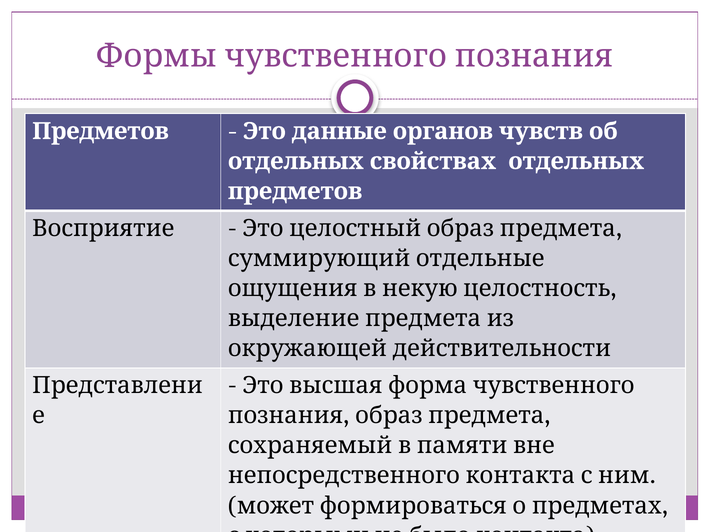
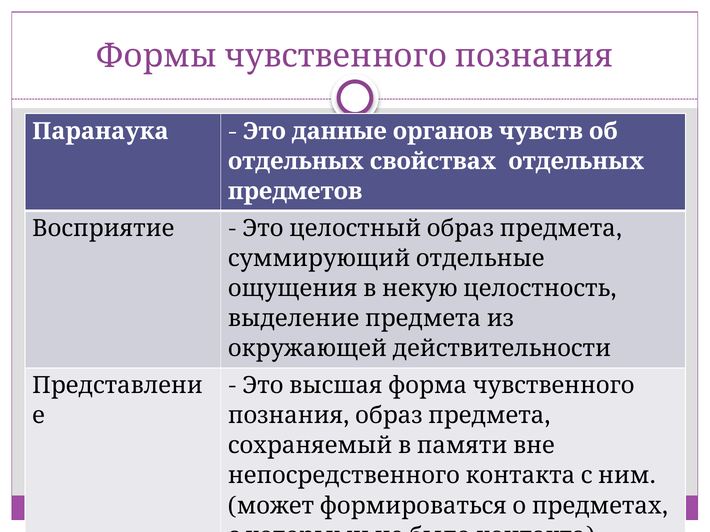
Предметов at (101, 131): Предметов -> Паранаука
